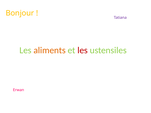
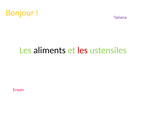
aliments colour: orange -> black
